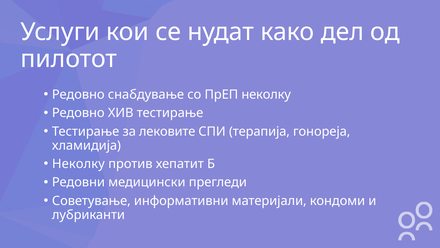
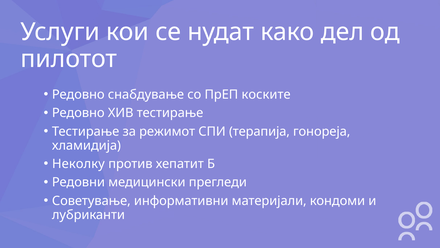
ПрЕП неколку: неколку -> коските
лековите: лековите -> режимот
